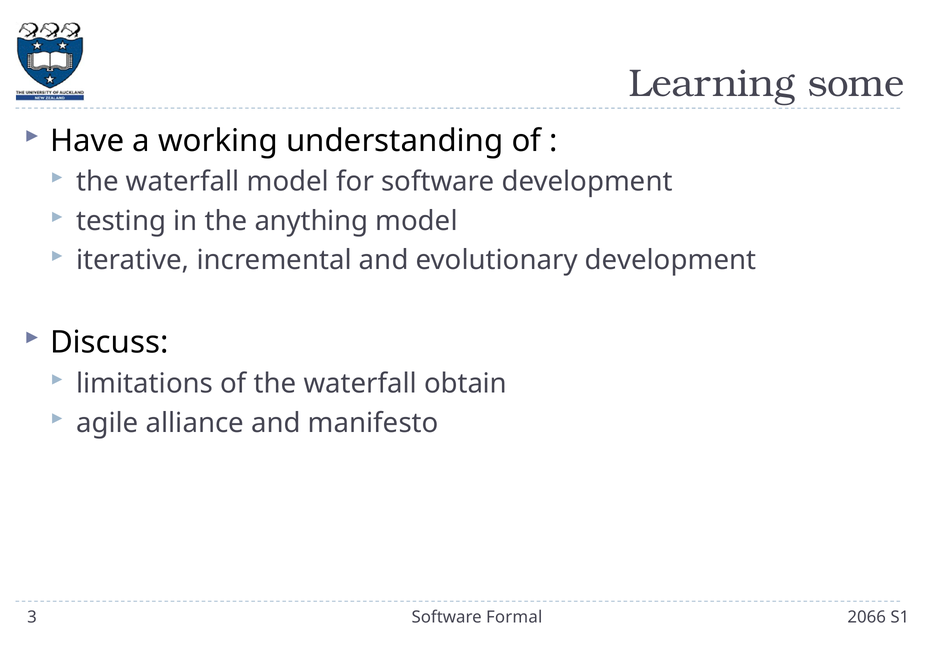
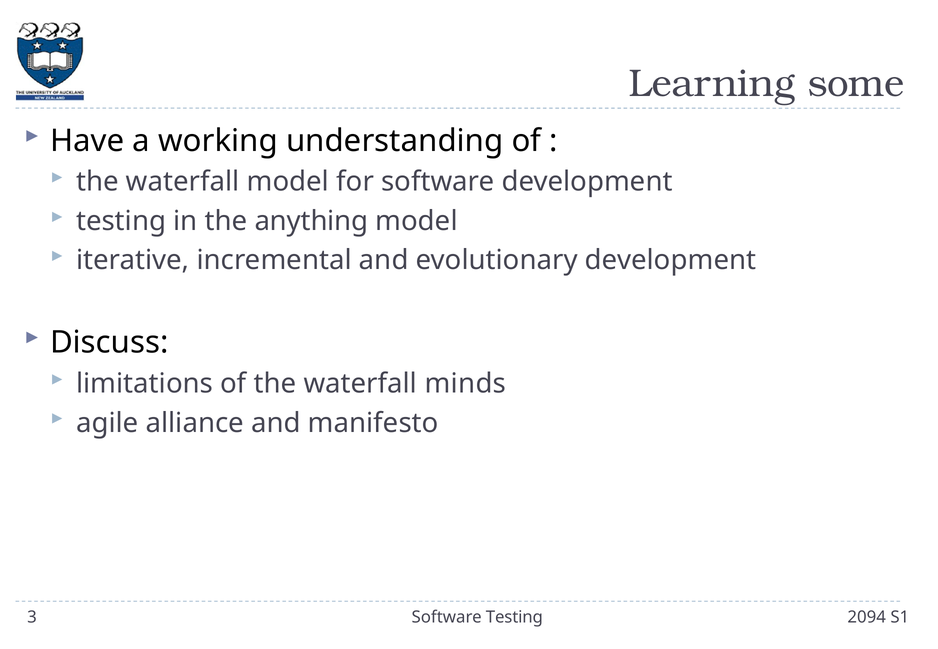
obtain: obtain -> minds
Software Formal: Formal -> Testing
2066: 2066 -> 2094
